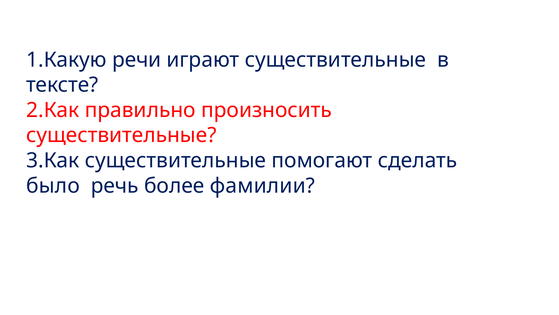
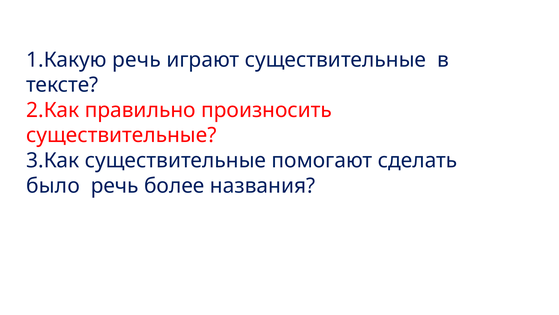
1.Какую речи: речи -> речь
фамилии: фамилии -> названия
